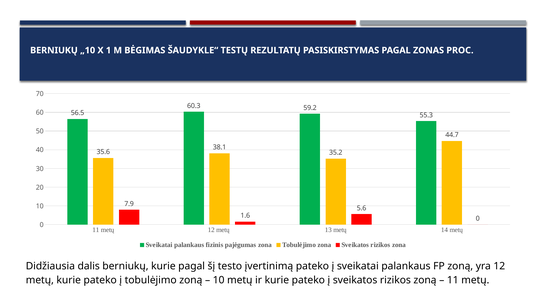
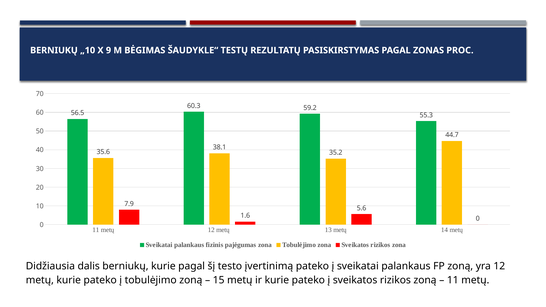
1: 1 -> 9
10 at (219, 280): 10 -> 15
